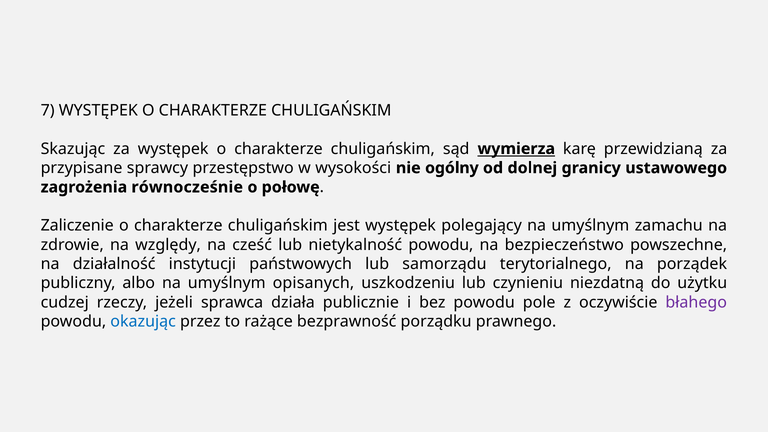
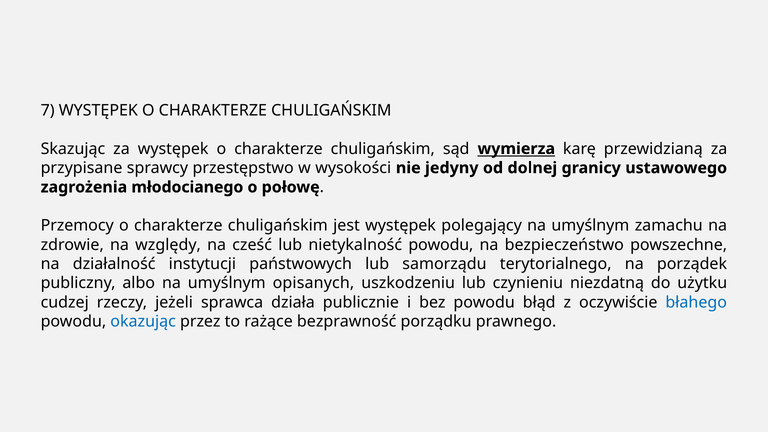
ogólny: ogólny -> jedyny
równocześnie: równocześnie -> młodocianego
Zaliczenie: Zaliczenie -> Przemocy
pole: pole -> błąd
błahego colour: purple -> blue
